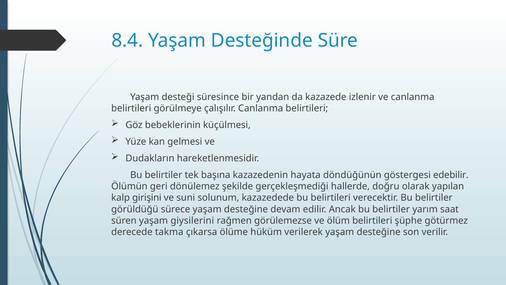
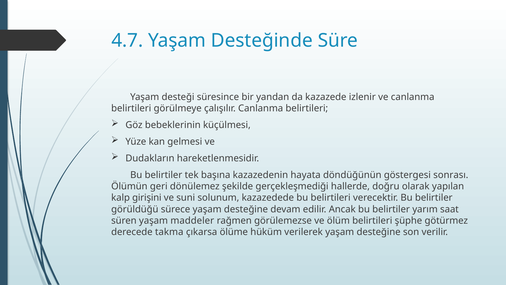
8.4: 8.4 -> 4.7
edebilir: edebilir -> sonrası
giysilerini: giysilerini -> maddeler
